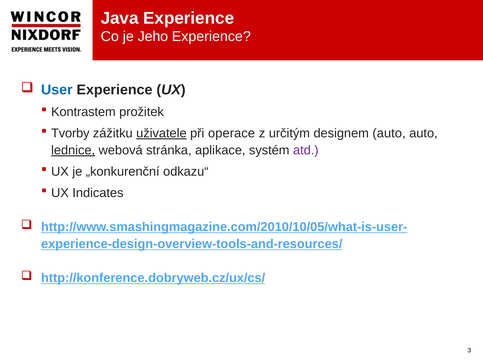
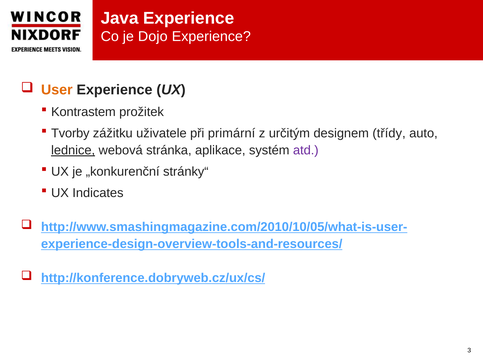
Jeho: Jeho -> Dojo
User colour: blue -> orange
uživatele underline: present -> none
operace: operace -> primární
designem auto: auto -> třídy
odkazu“: odkazu“ -> stránky“
